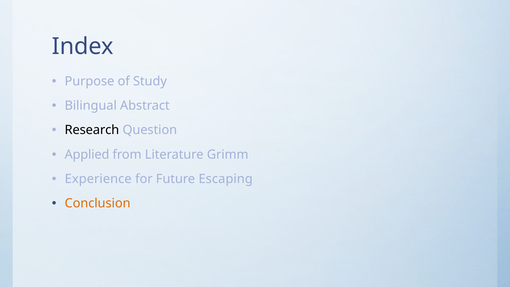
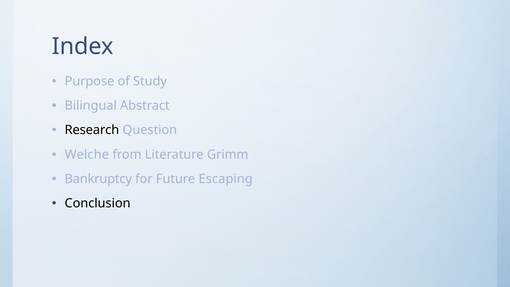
Applied: Applied -> Welche
Experience: Experience -> Bankruptcy
Conclusion colour: orange -> black
